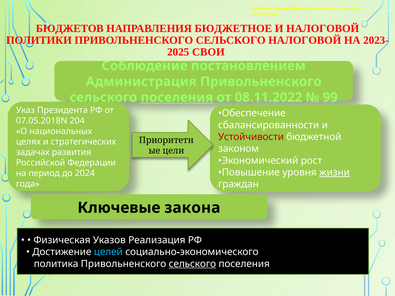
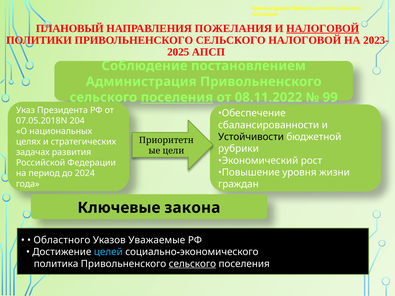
БЮДЖЕТОВ: БЮДЖЕТОВ -> ПЛАНОВЫЙ
БЮДЖЕТНОЕ: БЮДЖЕТНОЕ -> ПОЖЕЛАНИЯ
НАЛОГОВОЙ at (323, 28) underline: none -> present
СВОИ: СВОИ -> АПСП
Устойчивости colour: red -> black
законом: законом -> рубрики
жизни underline: present -> none
Физическая: Физическая -> Областного
Реализация: Реализация -> Уважаемые
